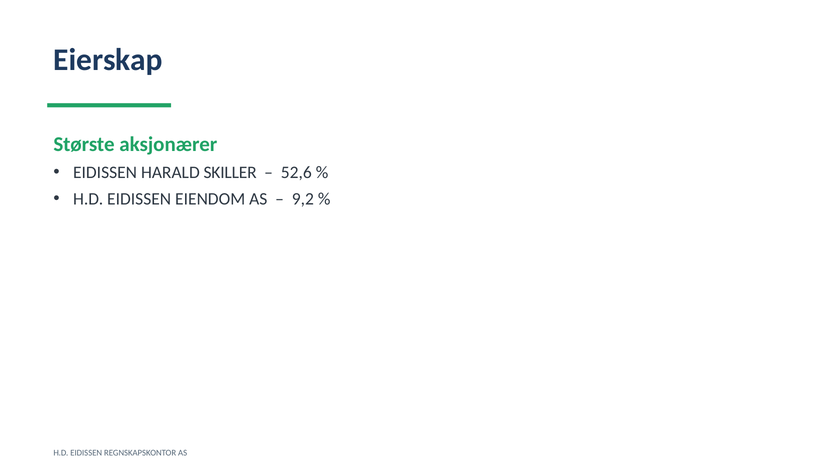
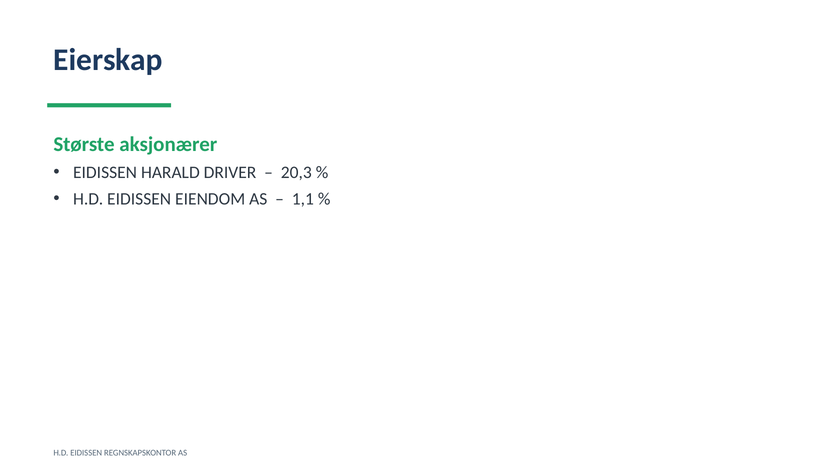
SKILLER: SKILLER -> DRIVER
52,6: 52,6 -> 20,3
9,2: 9,2 -> 1,1
